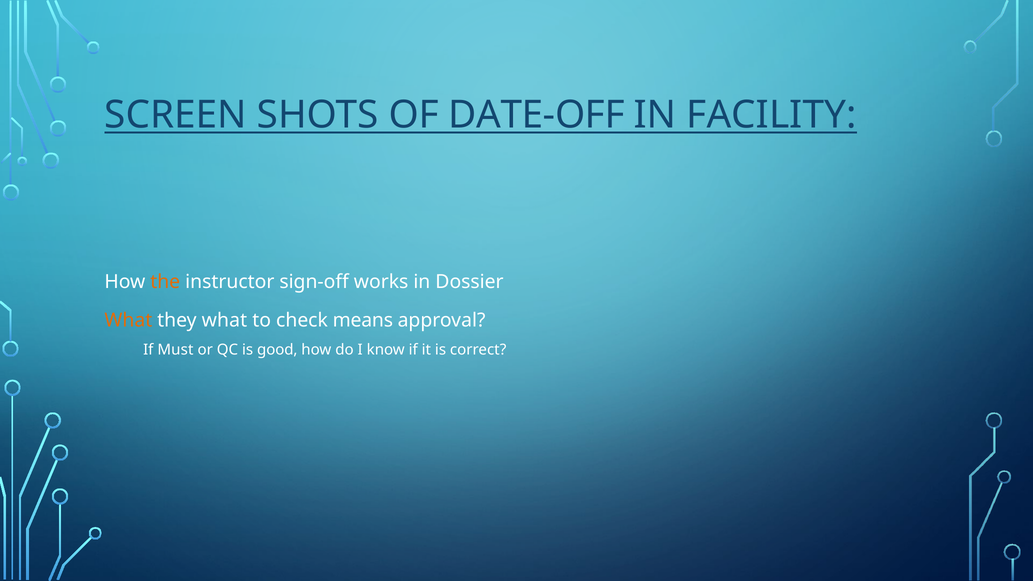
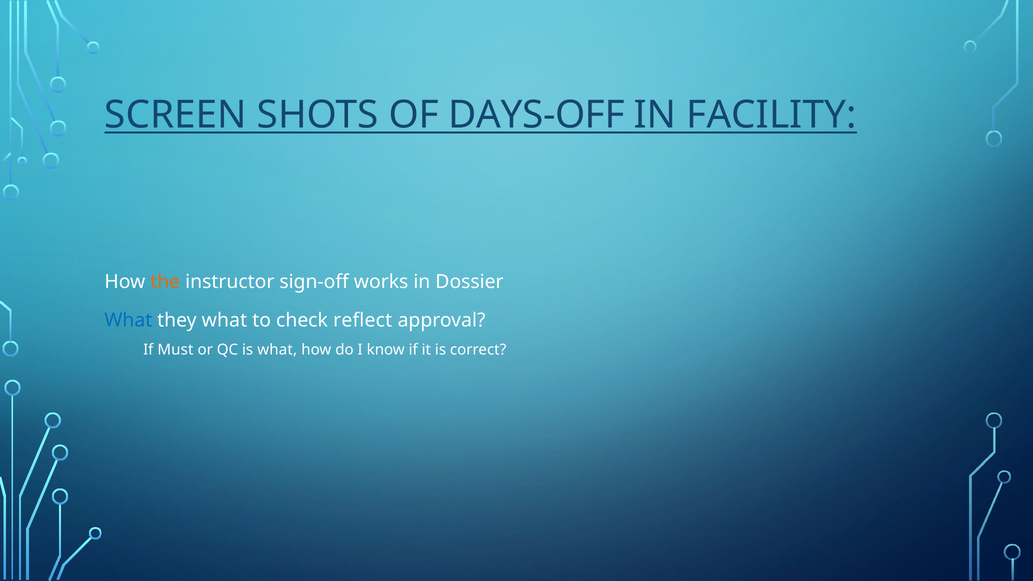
DATE-OFF: DATE-OFF -> DAYS-OFF
What at (128, 320) colour: orange -> blue
means: means -> reflect
is good: good -> what
